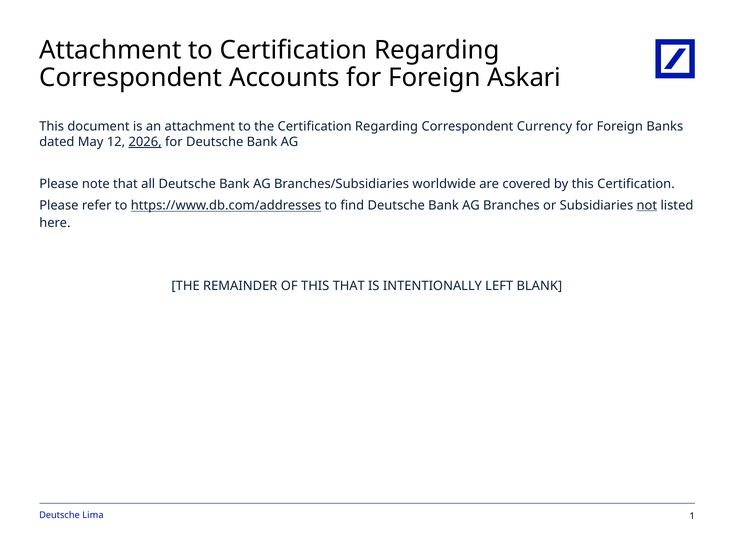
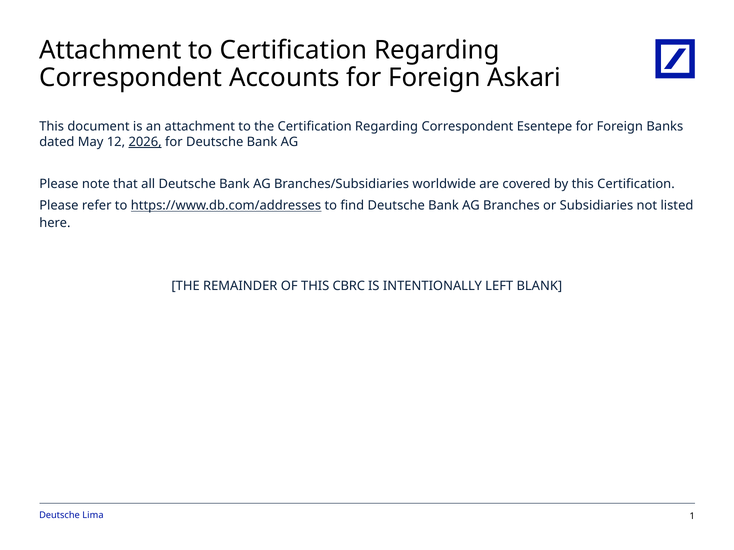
Currency: Currency -> Esentepe
not underline: present -> none
THIS THAT: THAT -> CBRC
